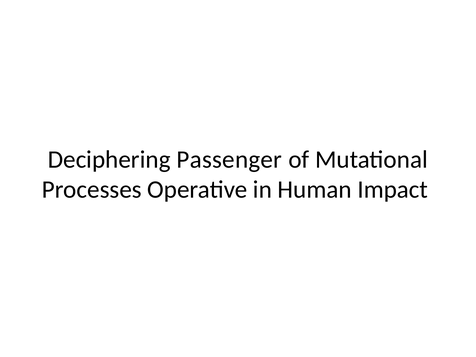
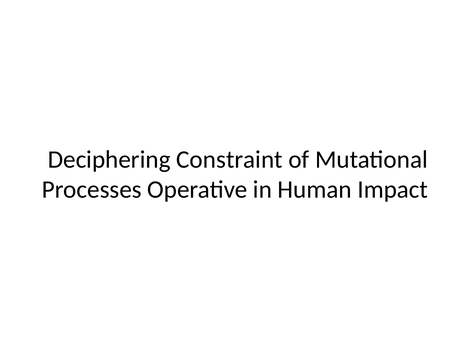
Passenger: Passenger -> Constraint
